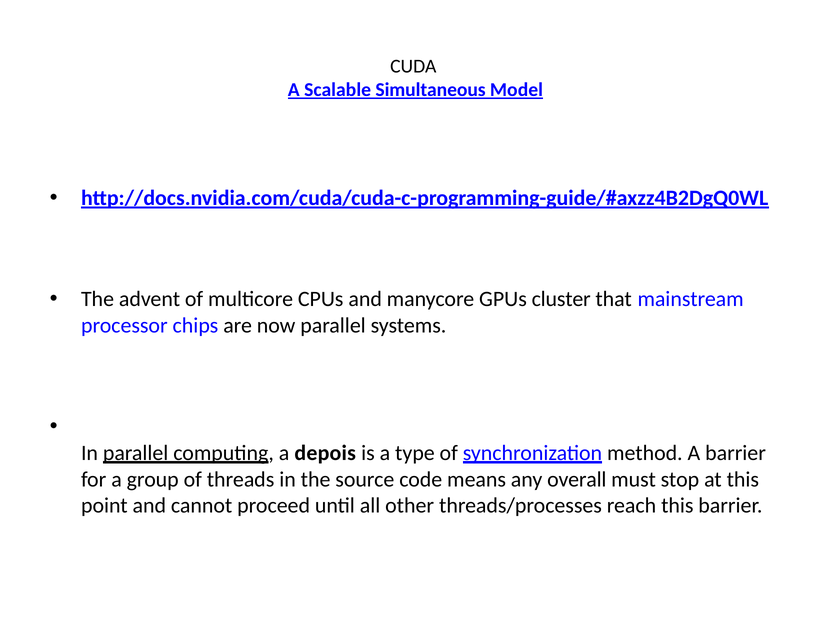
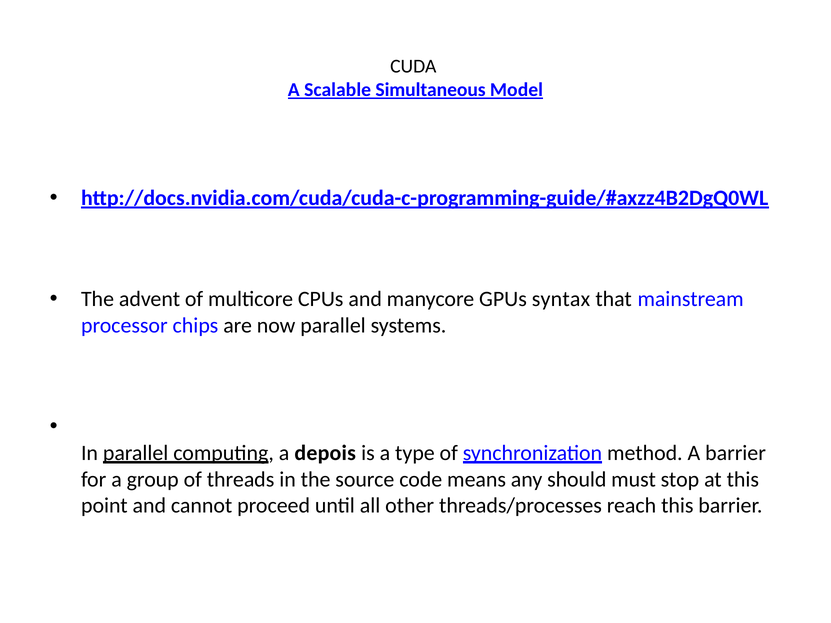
cluster: cluster -> syntax
overall: overall -> should
